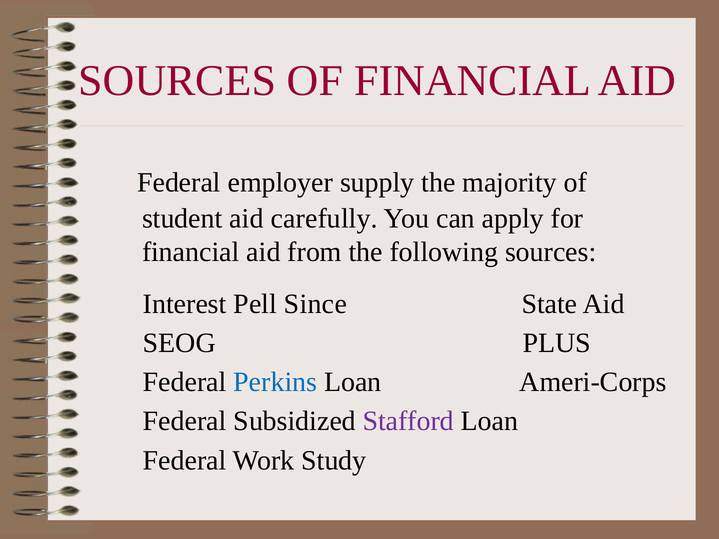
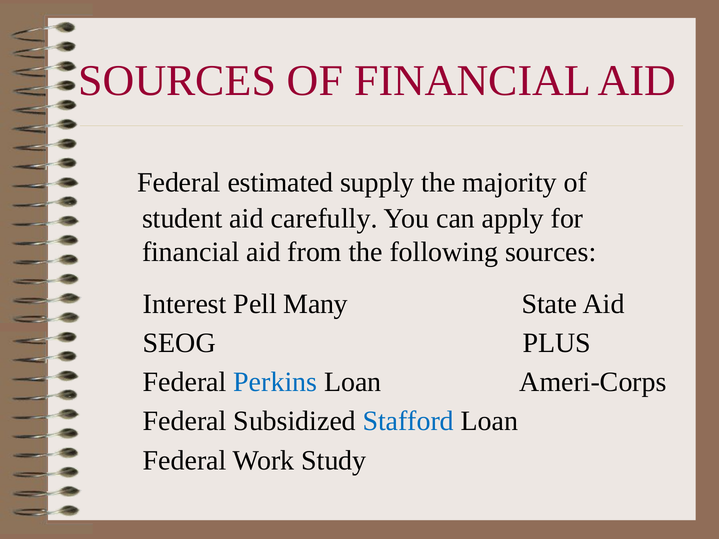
employer: employer -> estimated
Since: Since -> Many
Stafford colour: purple -> blue
